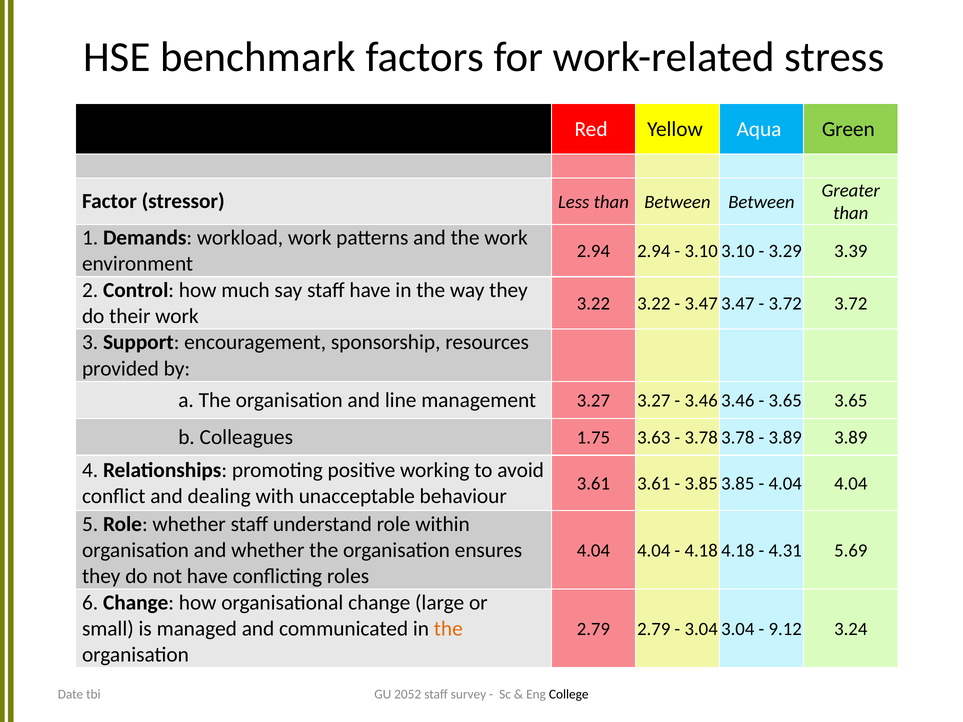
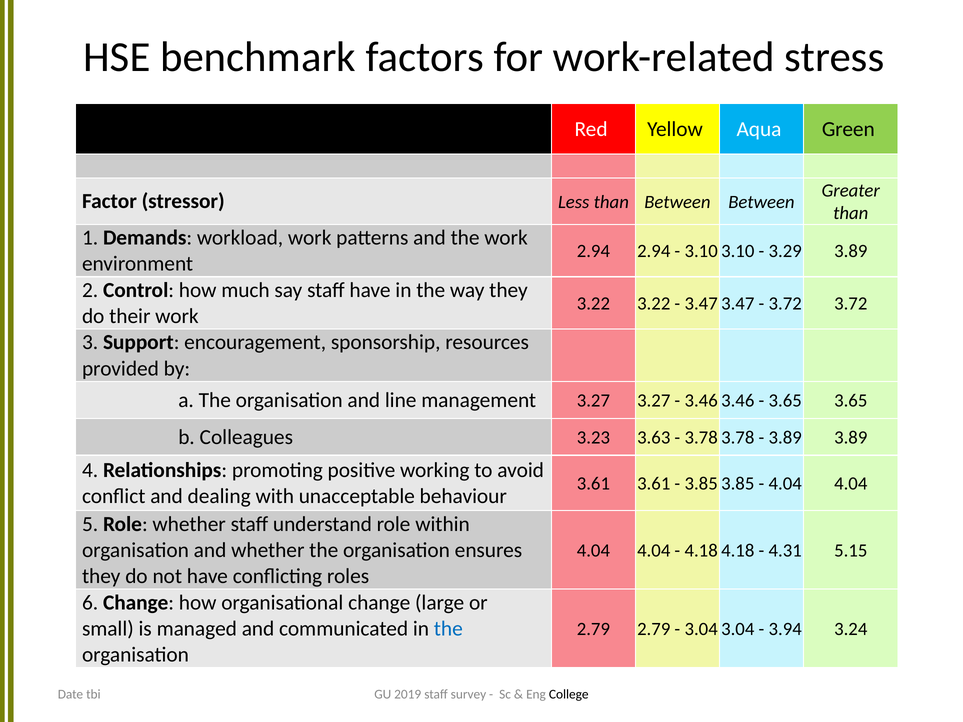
3.29 3.39: 3.39 -> 3.89
1.75: 1.75 -> 3.23
5.69: 5.69 -> 5.15
the at (448, 629) colour: orange -> blue
9.12: 9.12 -> 3.94
2052: 2052 -> 2019
